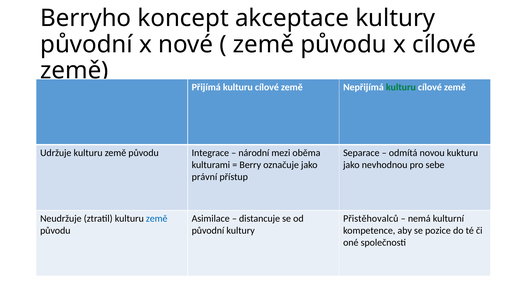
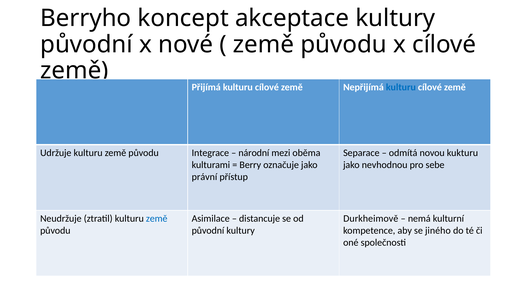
kulturu at (401, 87) colour: green -> blue
Přistěhovalců: Přistěhovalců -> Durkheimově
pozice: pozice -> jiného
